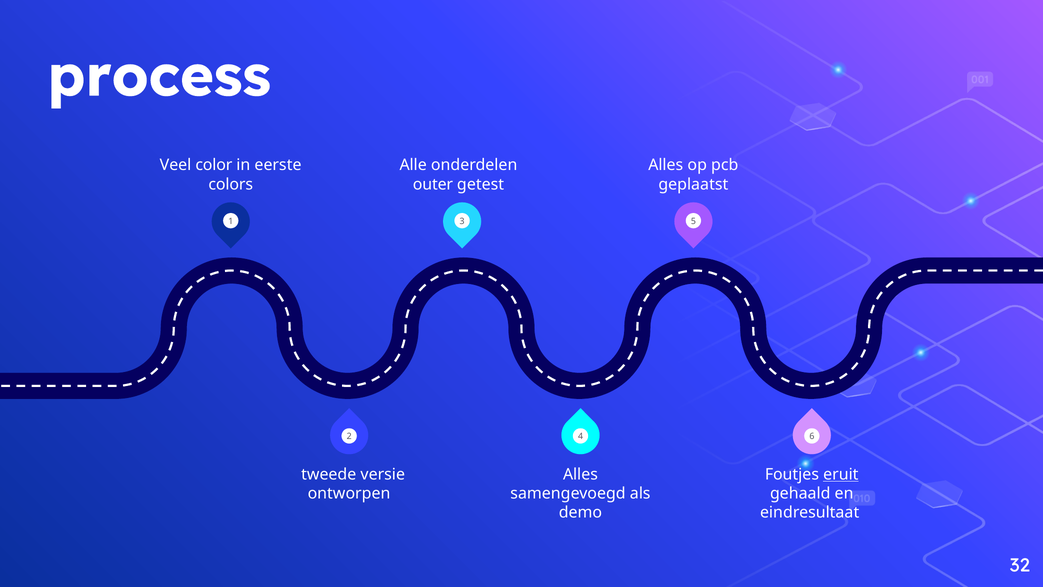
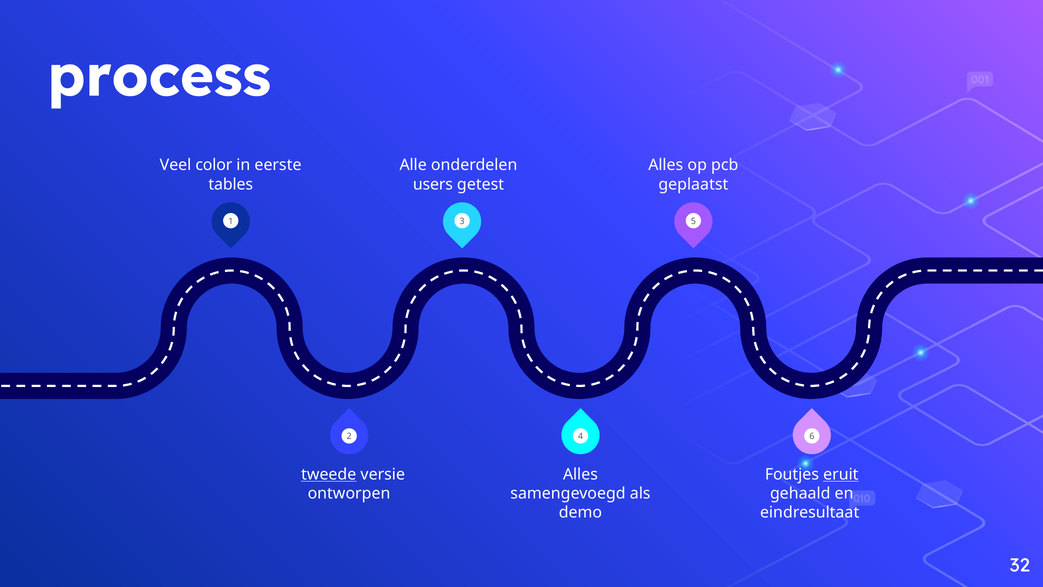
colors: colors -> tables
outer: outer -> users
tweede underline: none -> present
